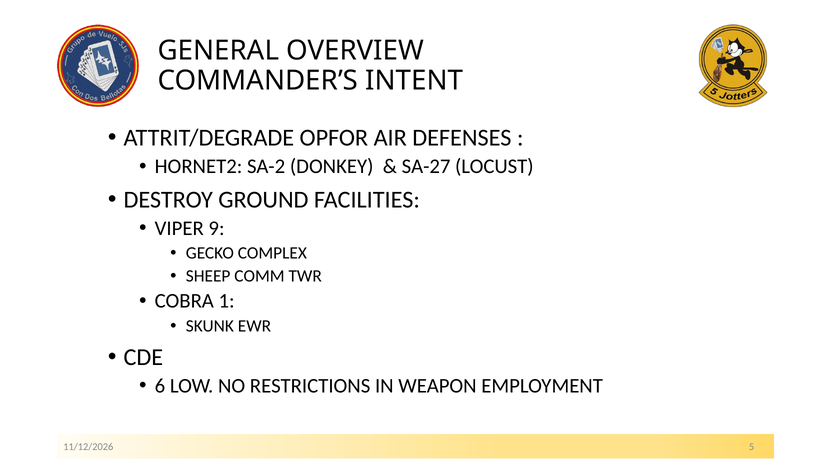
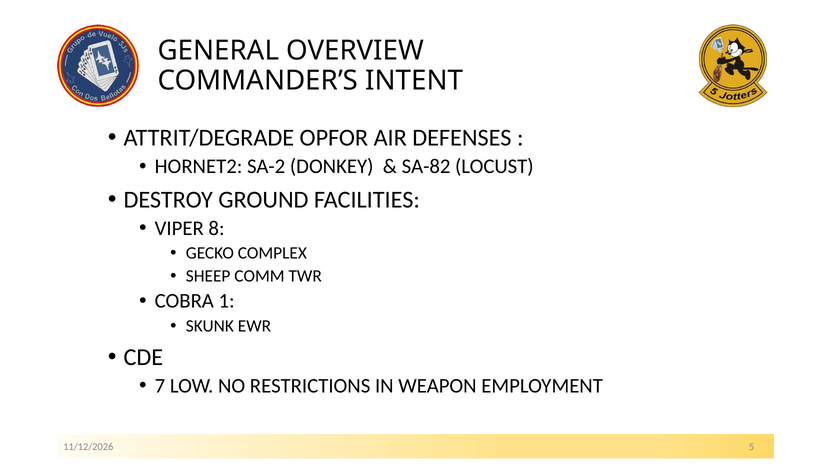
SA-27: SA-27 -> SA-82
9: 9 -> 8
6: 6 -> 7
